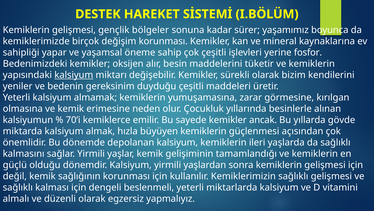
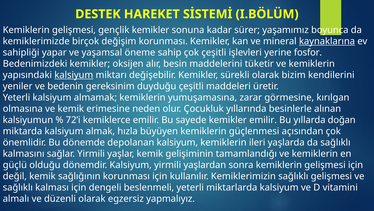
gençlik bölgeler: bölgeler -> kemikler
kaynaklarına underline: none -> present
70’i: 70’i -> 72’i
kemikler ancak: ancak -> emilir
gövde: gövde -> doğan
